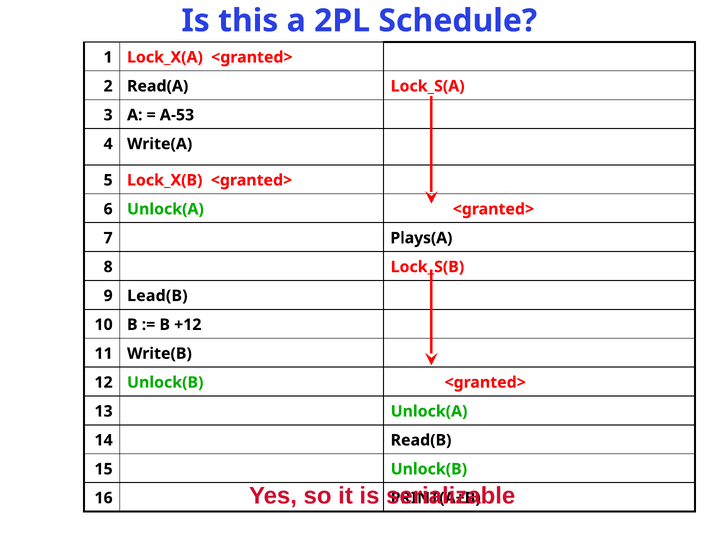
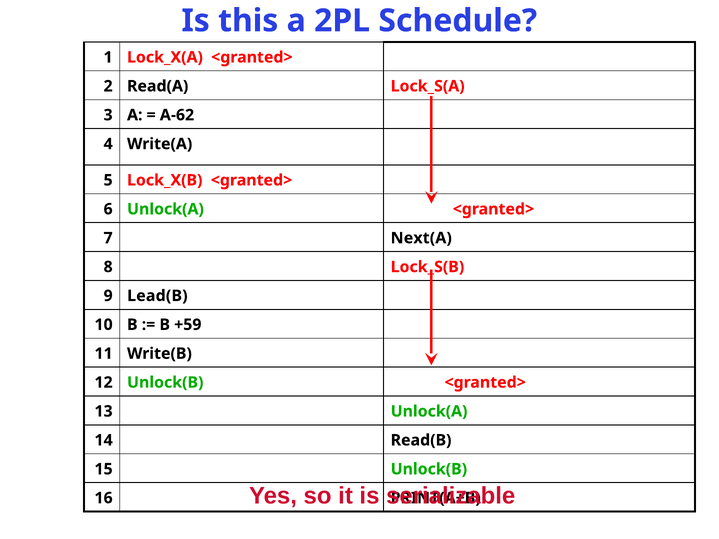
A-53: A-53 -> A-62
Plays(A: Plays(A -> Next(A
+12: +12 -> +59
